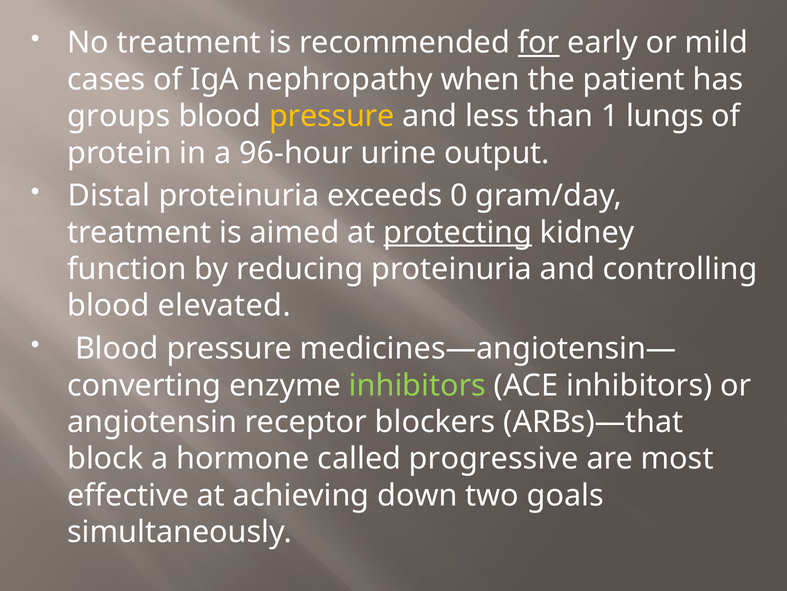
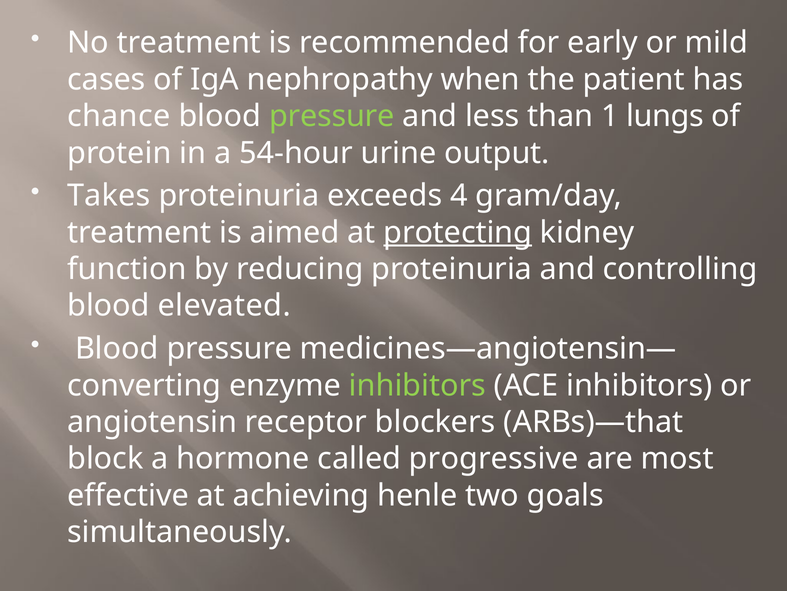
for underline: present -> none
groups: groups -> chance
pressure at (332, 116) colour: yellow -> light green
96-hour: 96-hour -> 54-hour
Distal: Distal -> Takes
0: 0 -> 4
down: down -> henle
